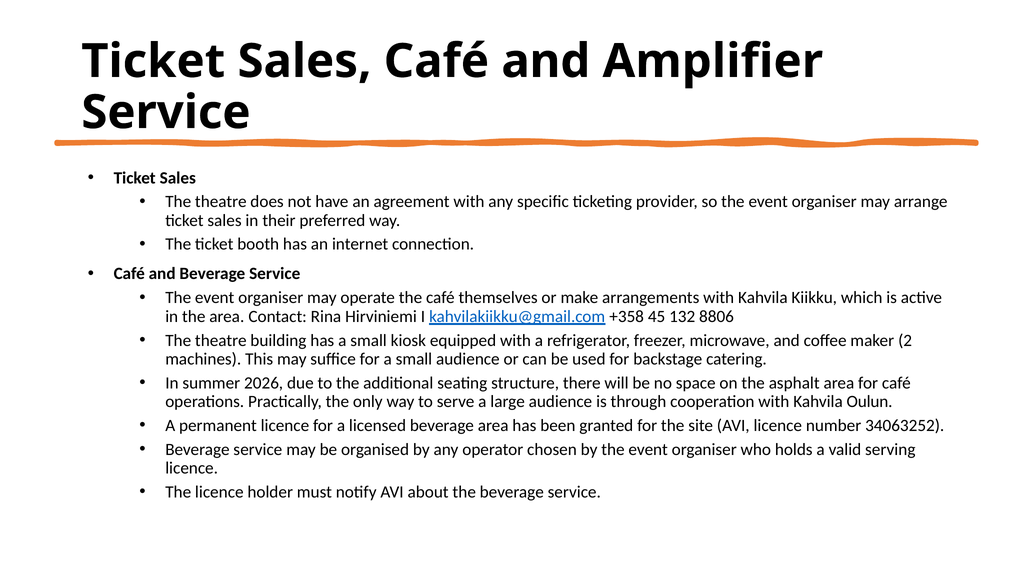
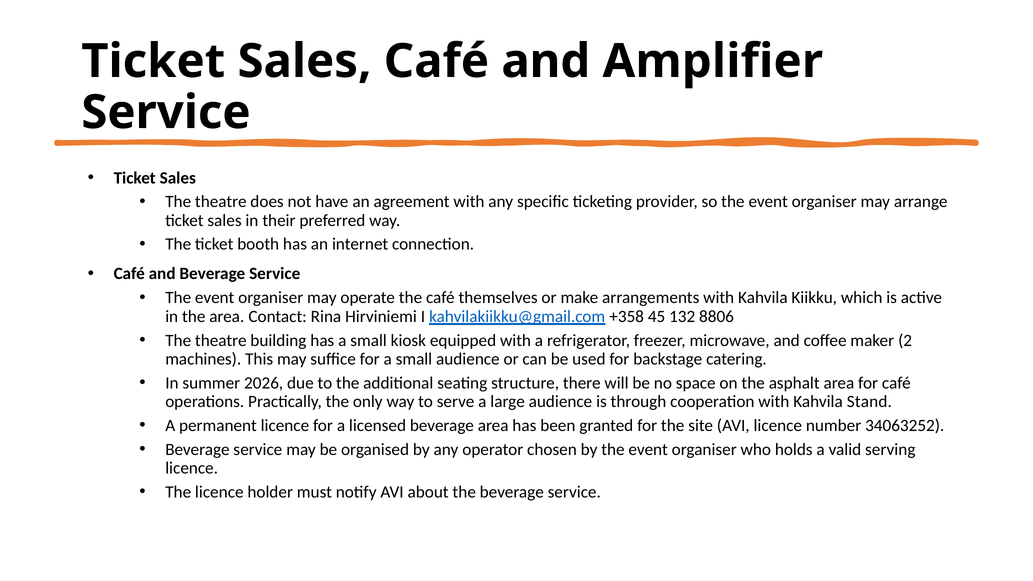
Oulun: Oulun -> Stand
